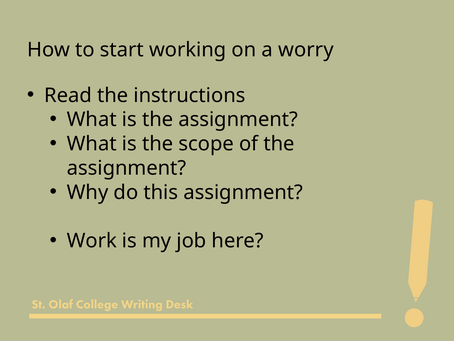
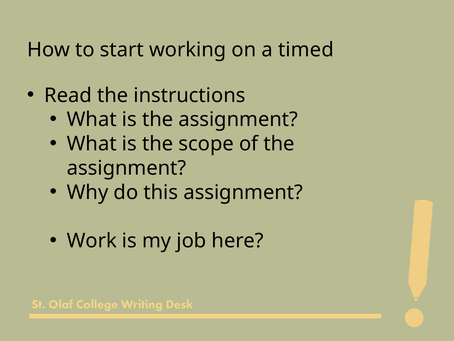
worry: worry -> timed
